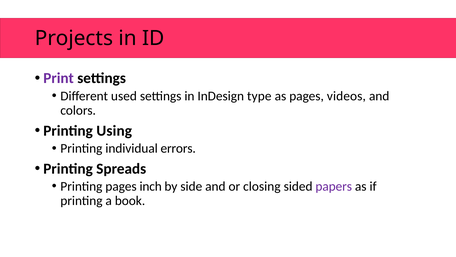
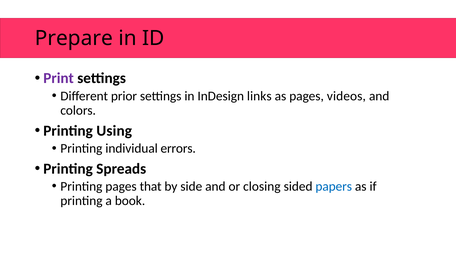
Projects: Projects -> Prepare
used: used -> prior
type: type -> links
inch: inch -> that
papers colour: purple -> blue
